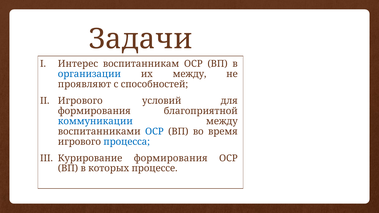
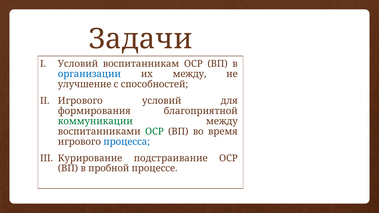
Интерес at (78, 64): Интерес -> Условий
проявляют: проявляют -> улучшение
коммуникации colour: blue -> green
ОСР at (154, 132) colour: blue -> green
Курирование формирования: формирования -> подстраивание
которых: которых -> пробной
